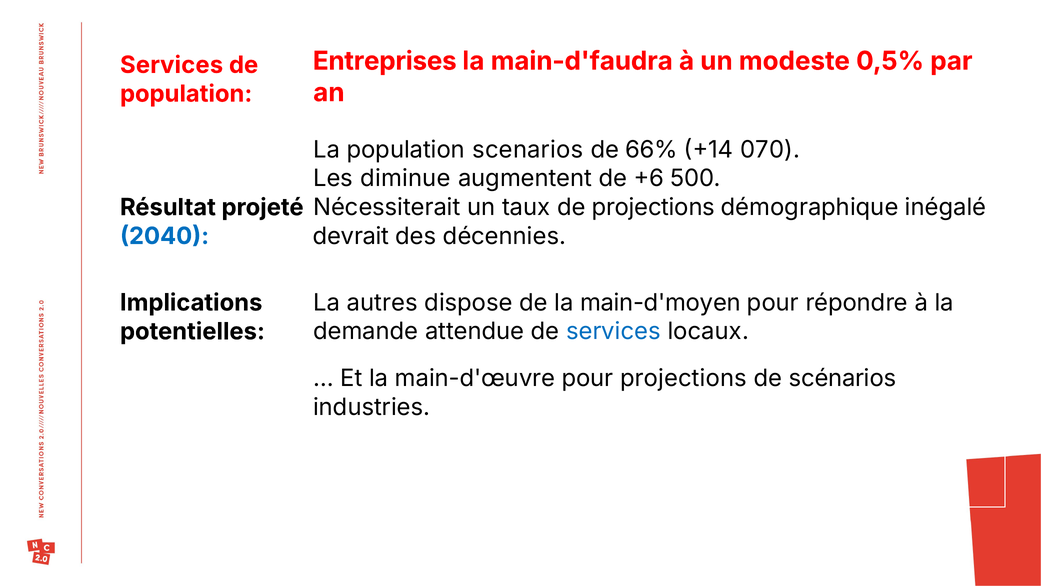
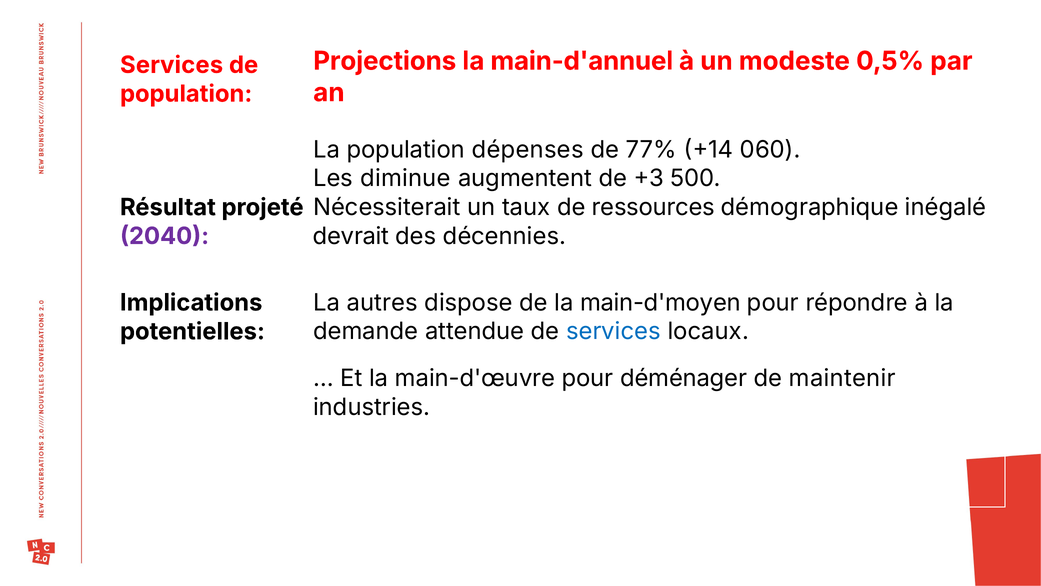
Entreprises: Entreprises -> Projections
main-d'faudra: main-d'faudra -> main-d'annuel
scenarios: scenarios -> dépenses
66%: 66% -> 77%
070: 070 -> 060
+6: +6 -> +3
de projections: projections -> ressources
2040 colour: blue -> purple
pour projections: projections -> déménager
scénarios: scénarios -> maintenir
